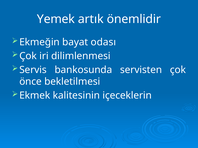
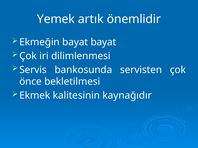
bayat odası: odası -> bayat
içeceklerin: içeceklerin -> kaynağıdır
